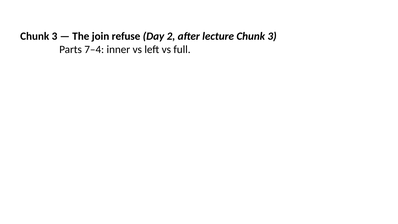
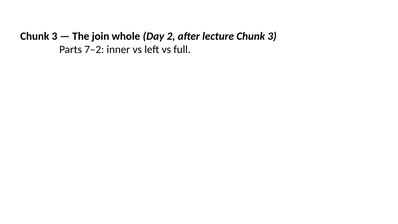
refuse: refuse -> whole
7–4: 7–4 -> 7–2
